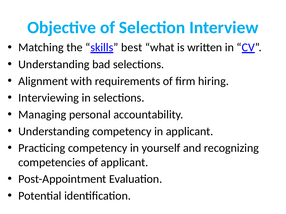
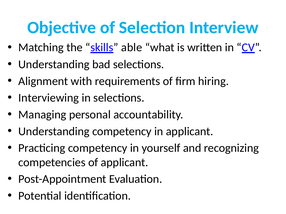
best: best -> able
